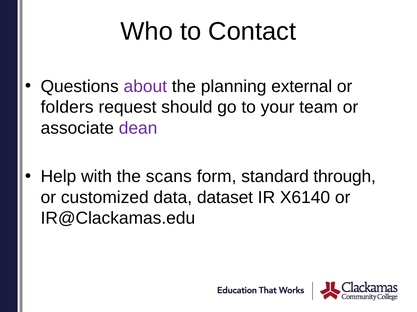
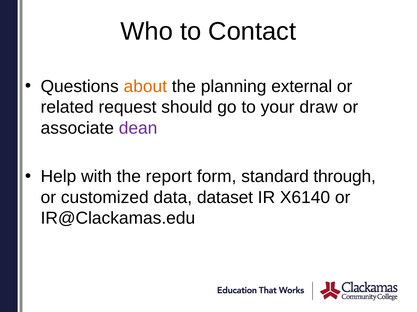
about colour: purple -> orange
folders: folders -> related
team: team -> draw
scans: scans -> report
